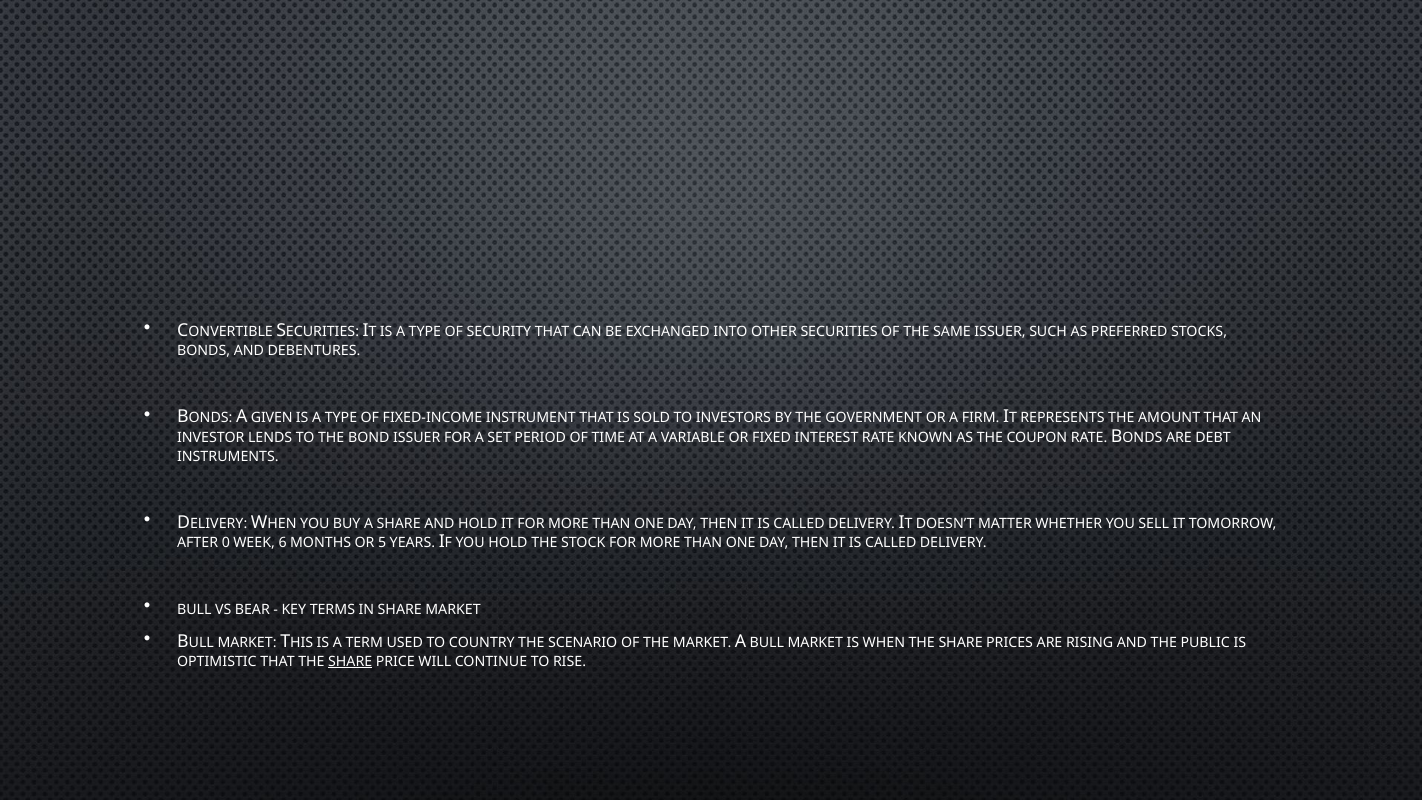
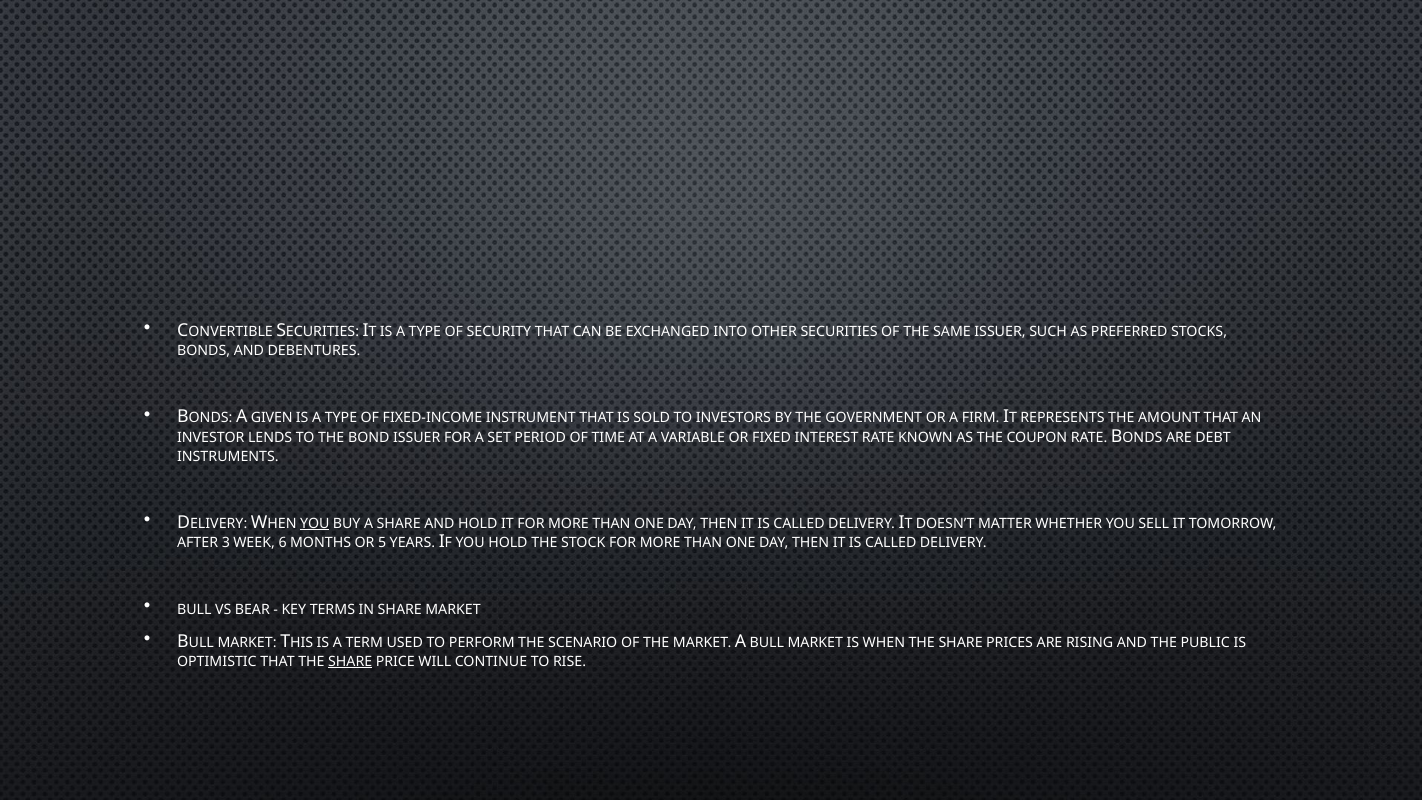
YOU at (315, 524) underline: none -> present
0: 0 -> 3
COUNTRY: COUNTRY -> PERFORM
